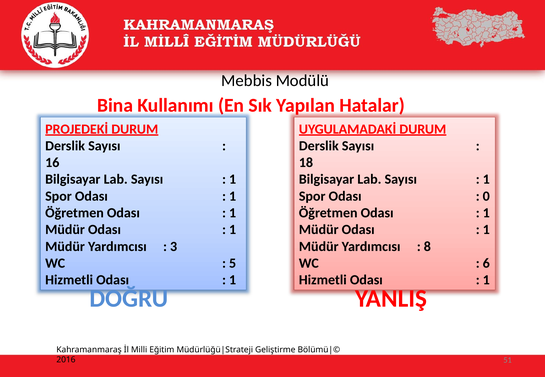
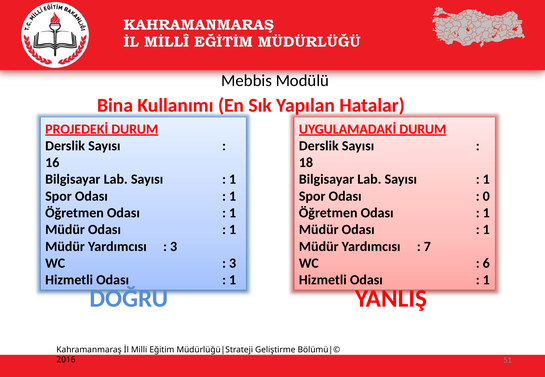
8: 8 -> 7
5 at (233, 263): 5 -> 3
